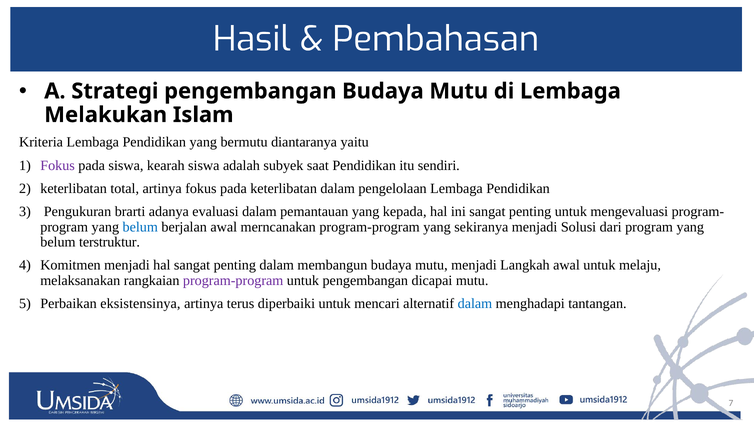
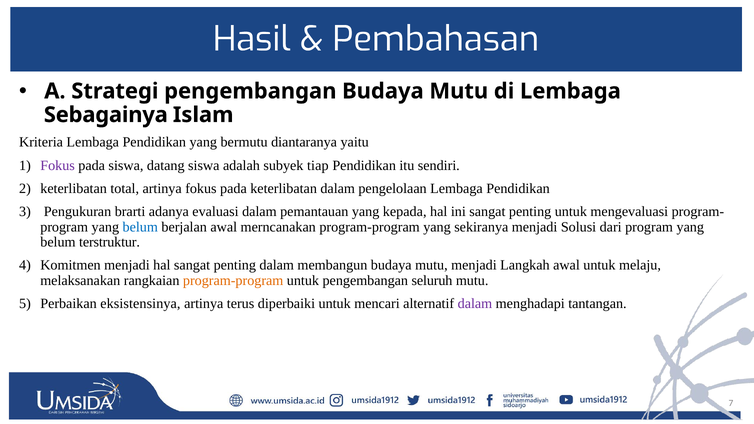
Melakukan: Melakukan -> Sebagainya
kearah: kearah -> datang
saat: saat -> tiap
program-program at (233, 281) colour: purple -> orange
dicapai: dicapai -> seluruh
dalam at (475, 304) colour: blue -> purple
